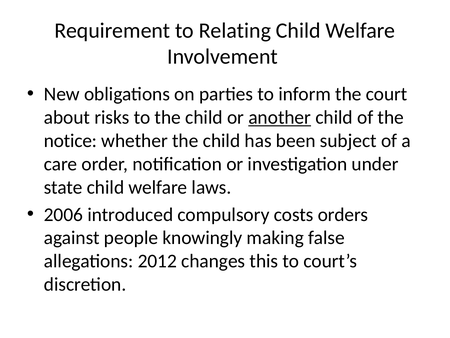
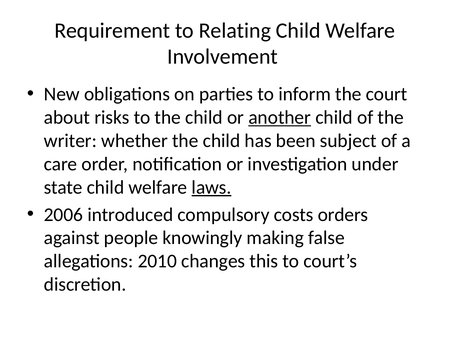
notice: notice -> writer
laws underline: none -> present
2012: 2012 -> 2010
